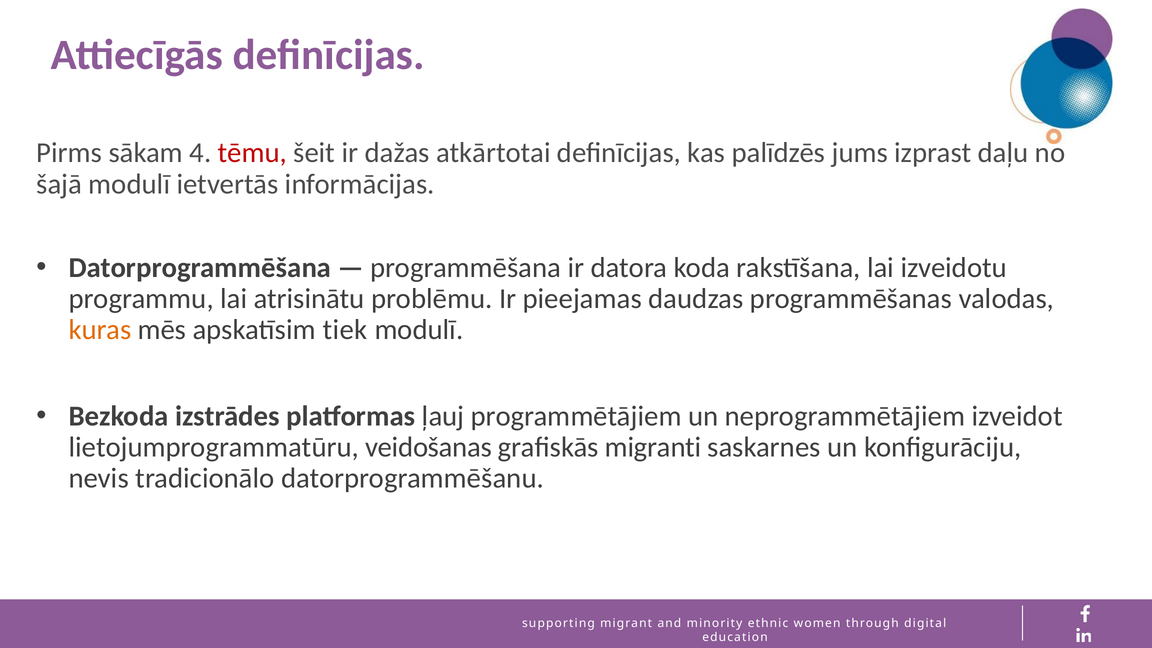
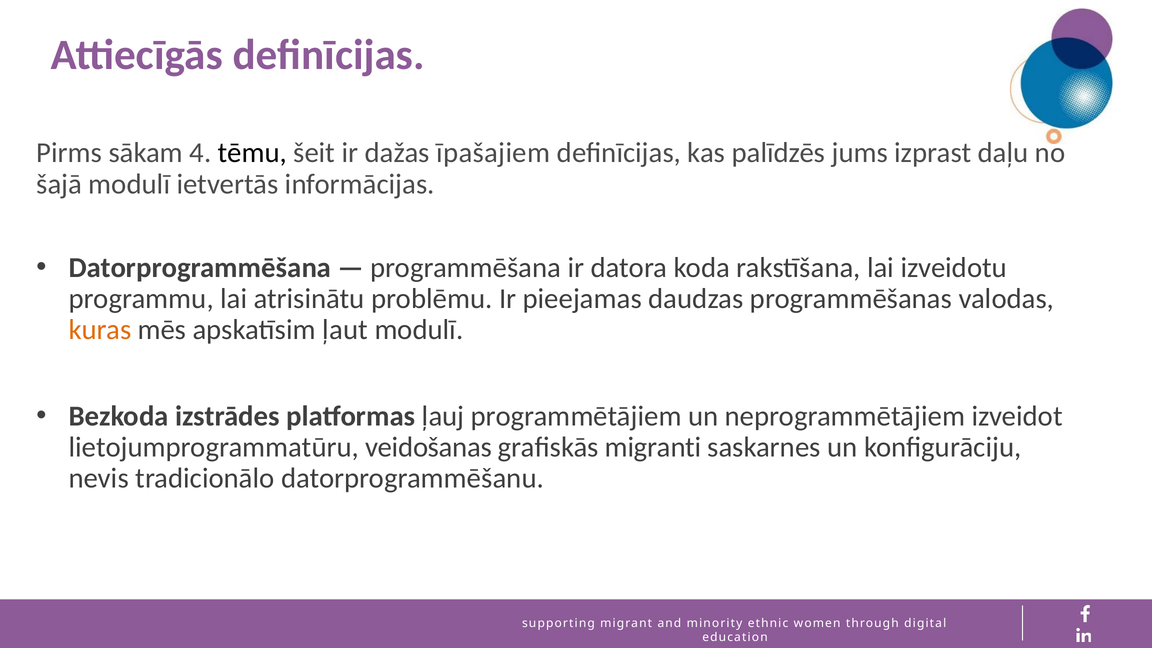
tēmu colour: red -> black
atkārtotai: atkārtotai -> īpašajiem
tiek: tiek -> ļaut
